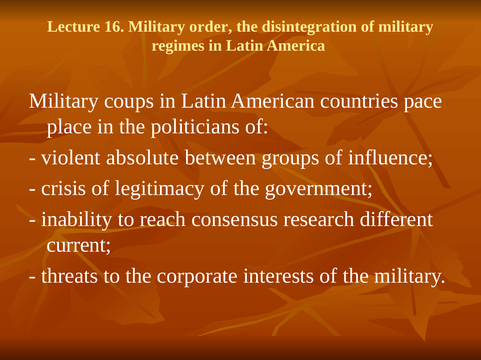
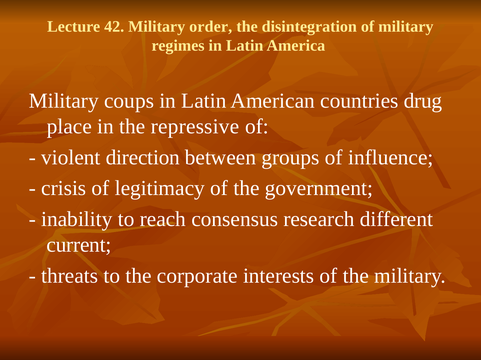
16: 16 -> 42
pace: pace -> drug
politicians: politicians -> repressive
absolute: absolute -> direction
